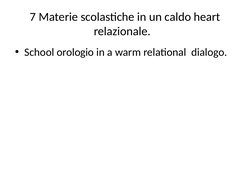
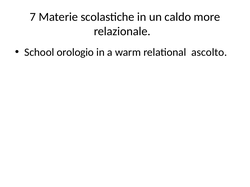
heart: heart -> more
dialogo: dialogo -> ascolto
